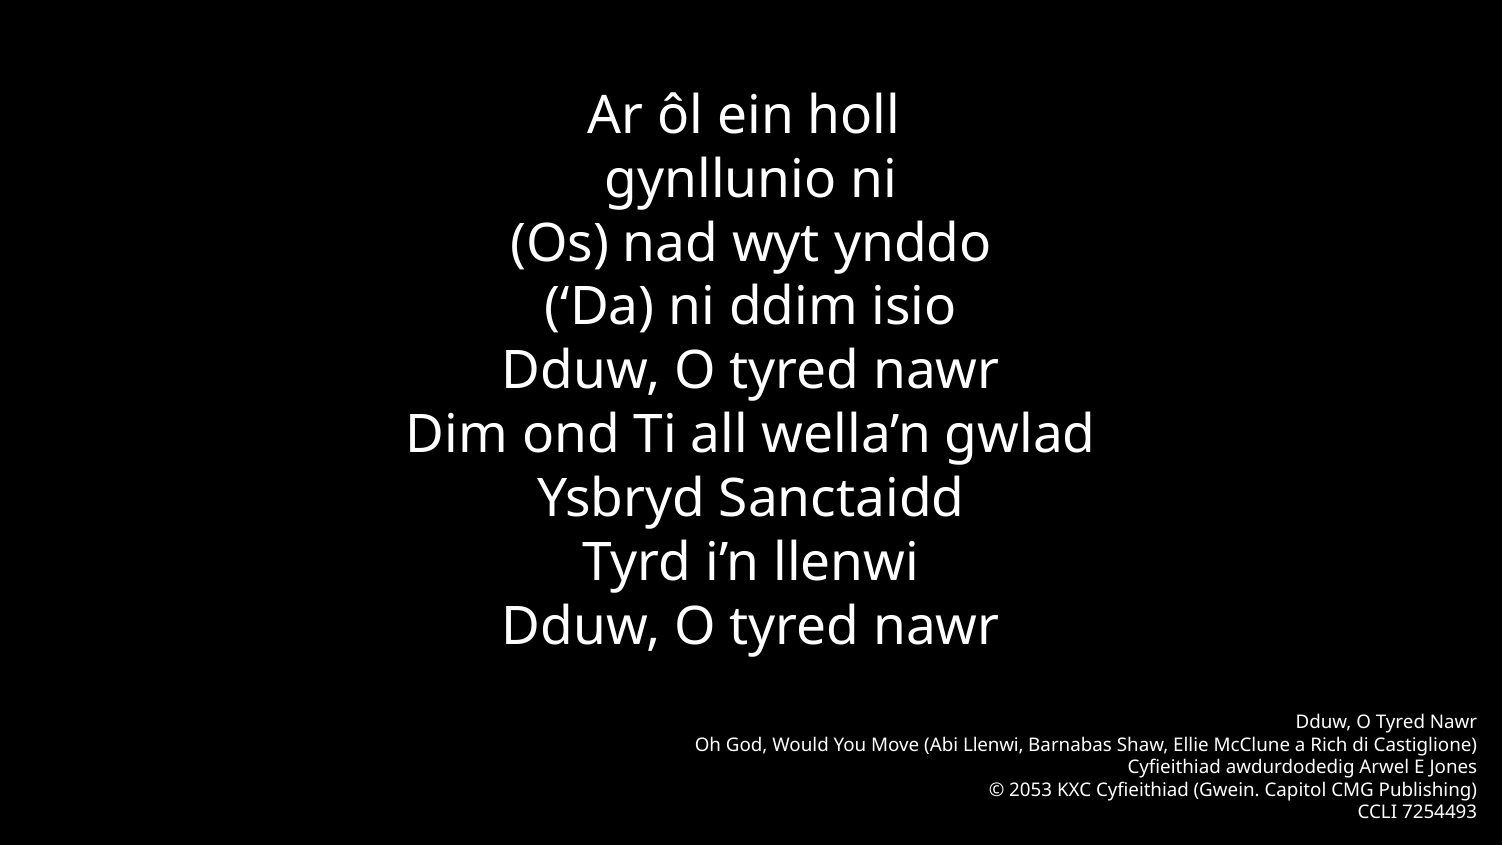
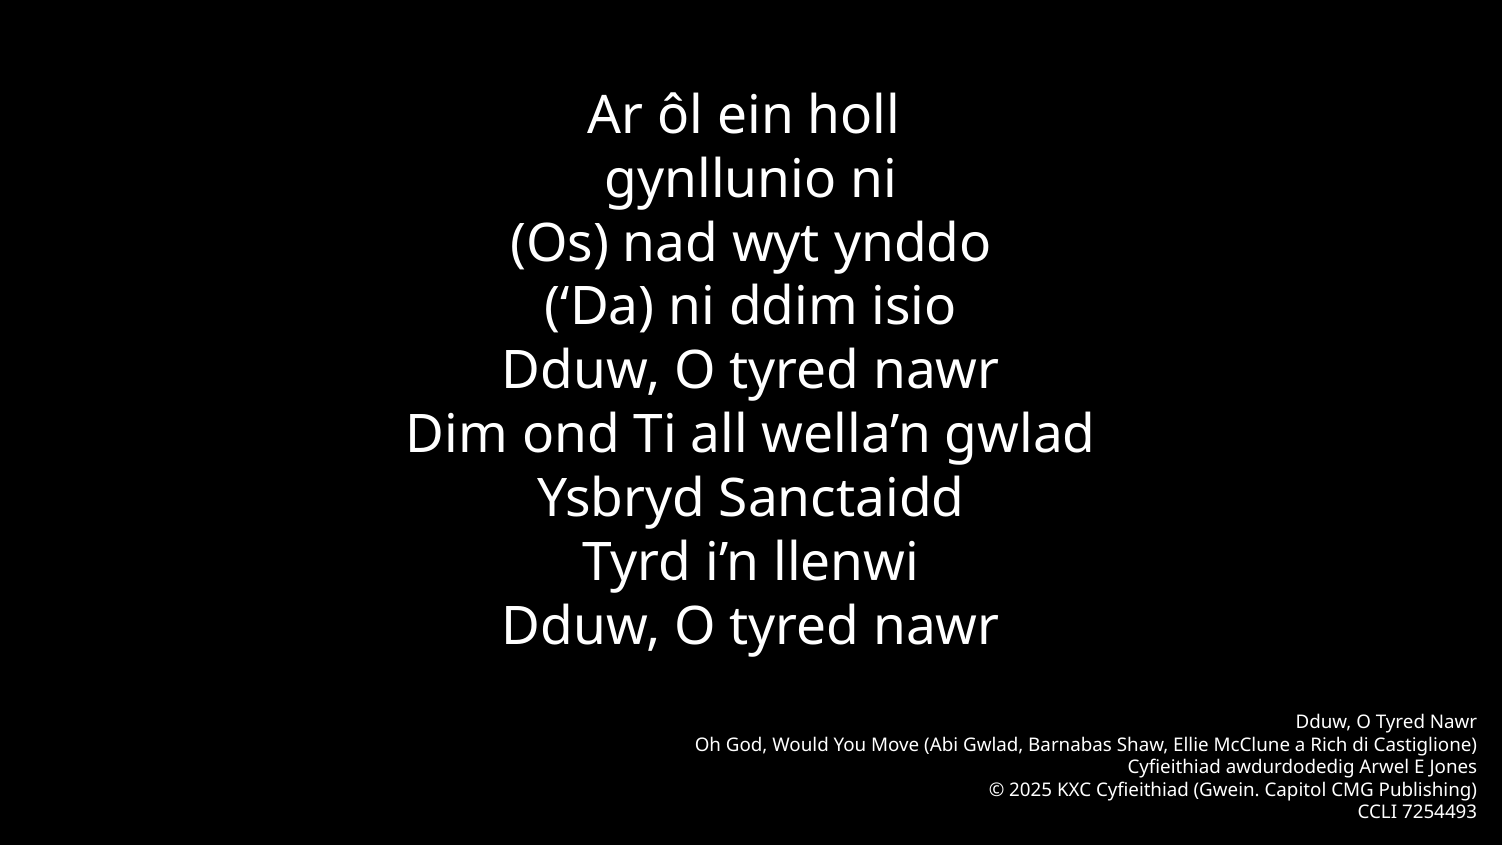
Abi Llenwi: Llenwi -> Gwlad
2053: 2053 -> 2025
